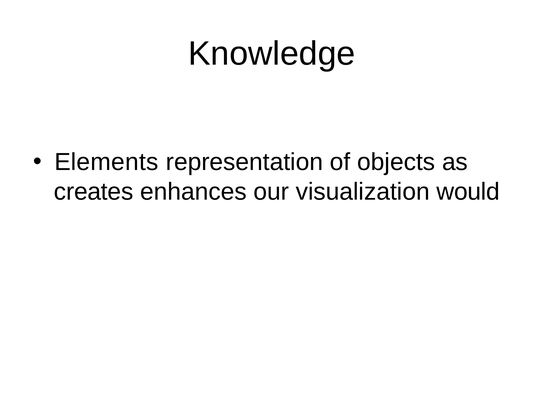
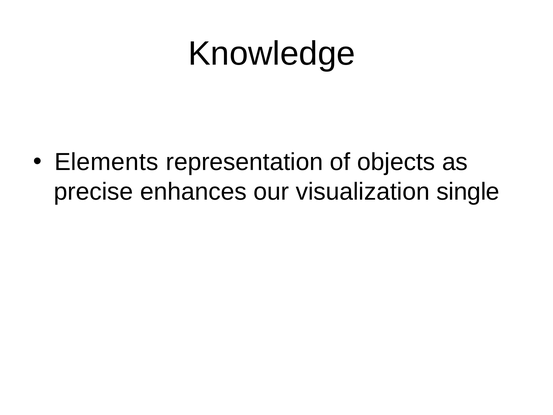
creates: creates -> precise
would: would -> single
